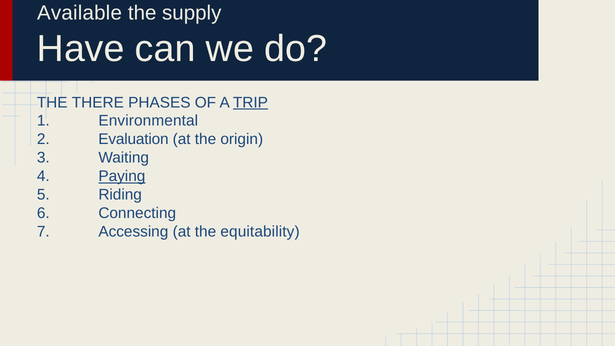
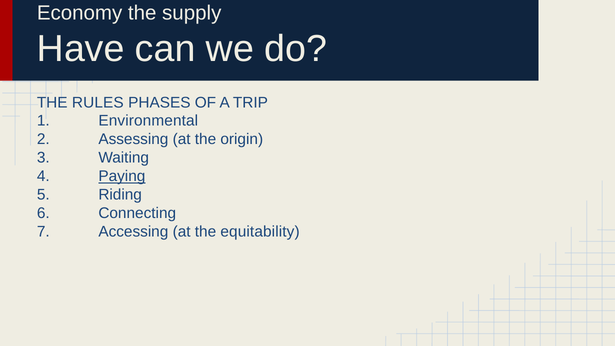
Available: Available -> Economy
THERE: THERE -> RULES
TRIP underline: present -> none
Evaluation: Evaluation -> Assessing
